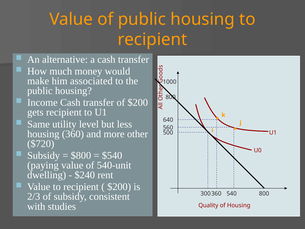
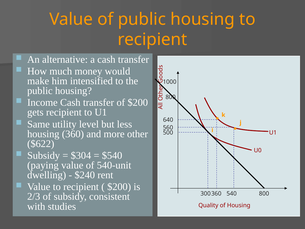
associated: associated -> intensified
$720: $720 -> $622
$800: $800 -> $304
